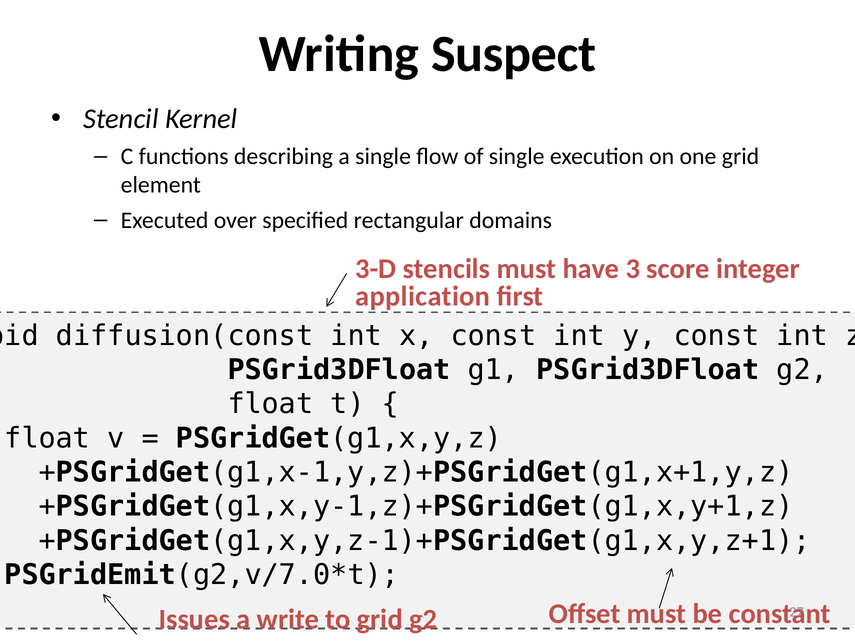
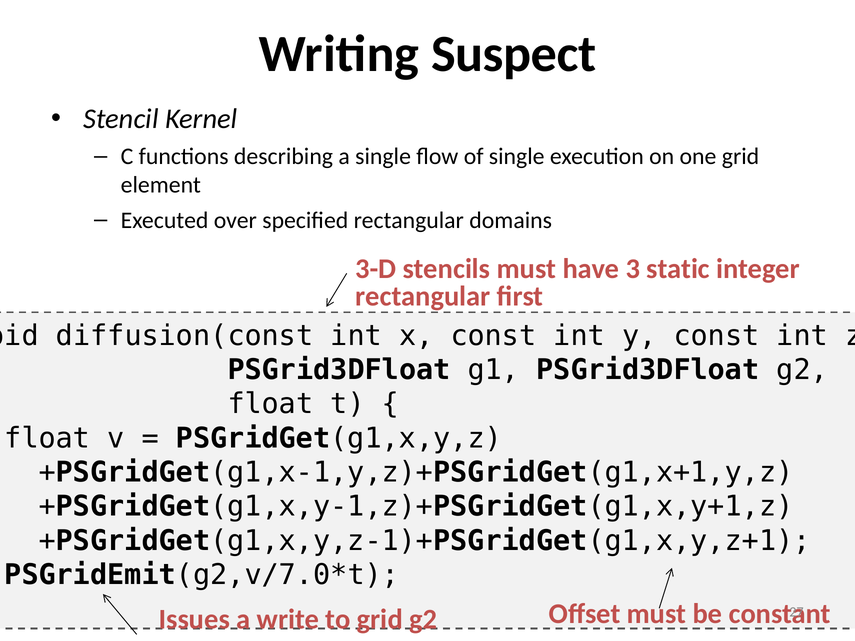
score: score -> static
application at (423, 296): application -> rectangular
